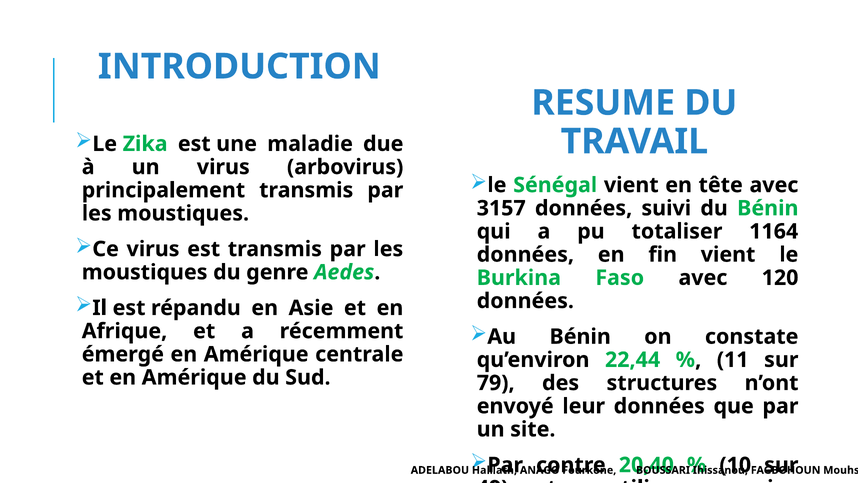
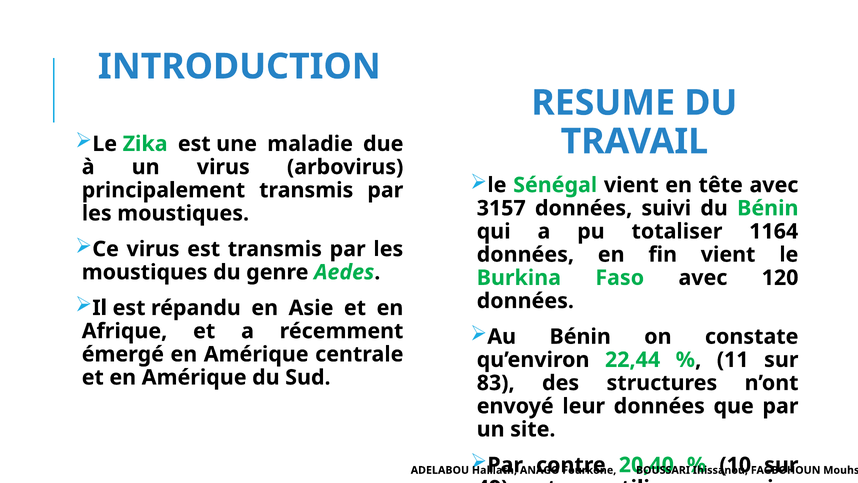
79: 79 -> 83
